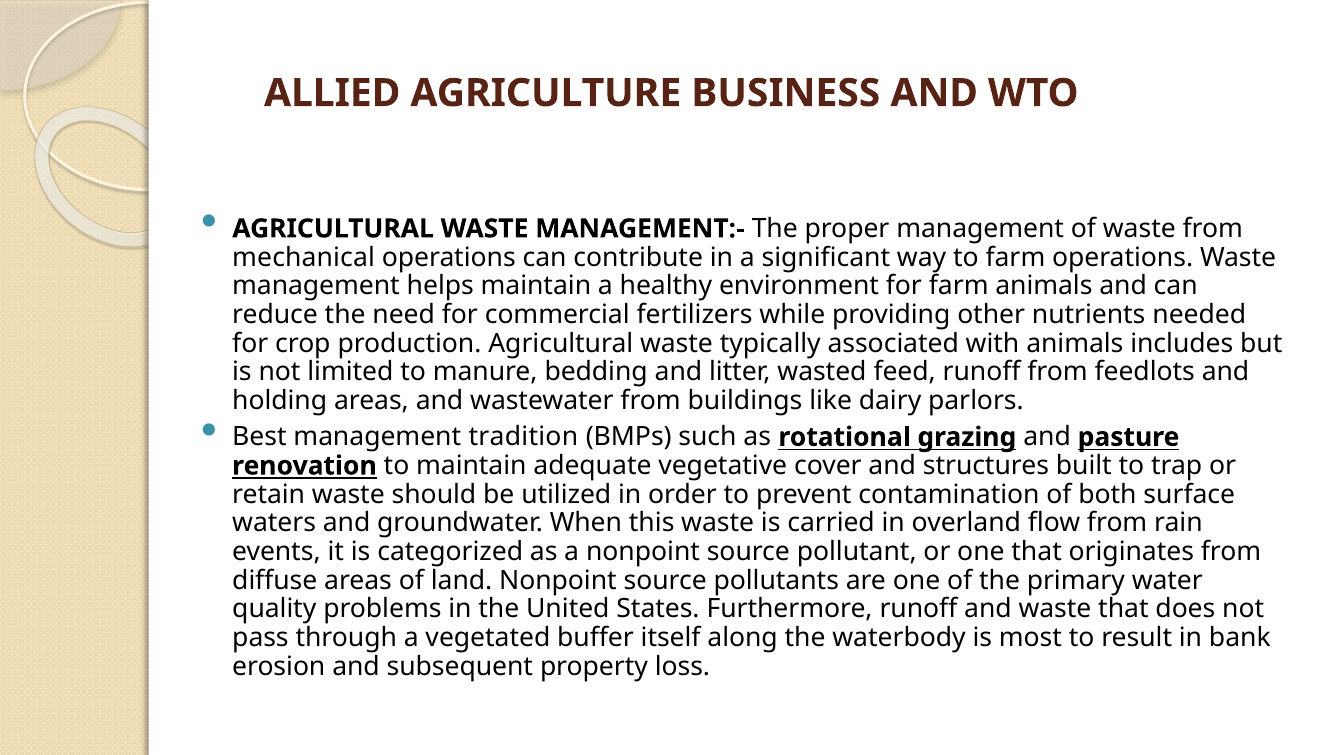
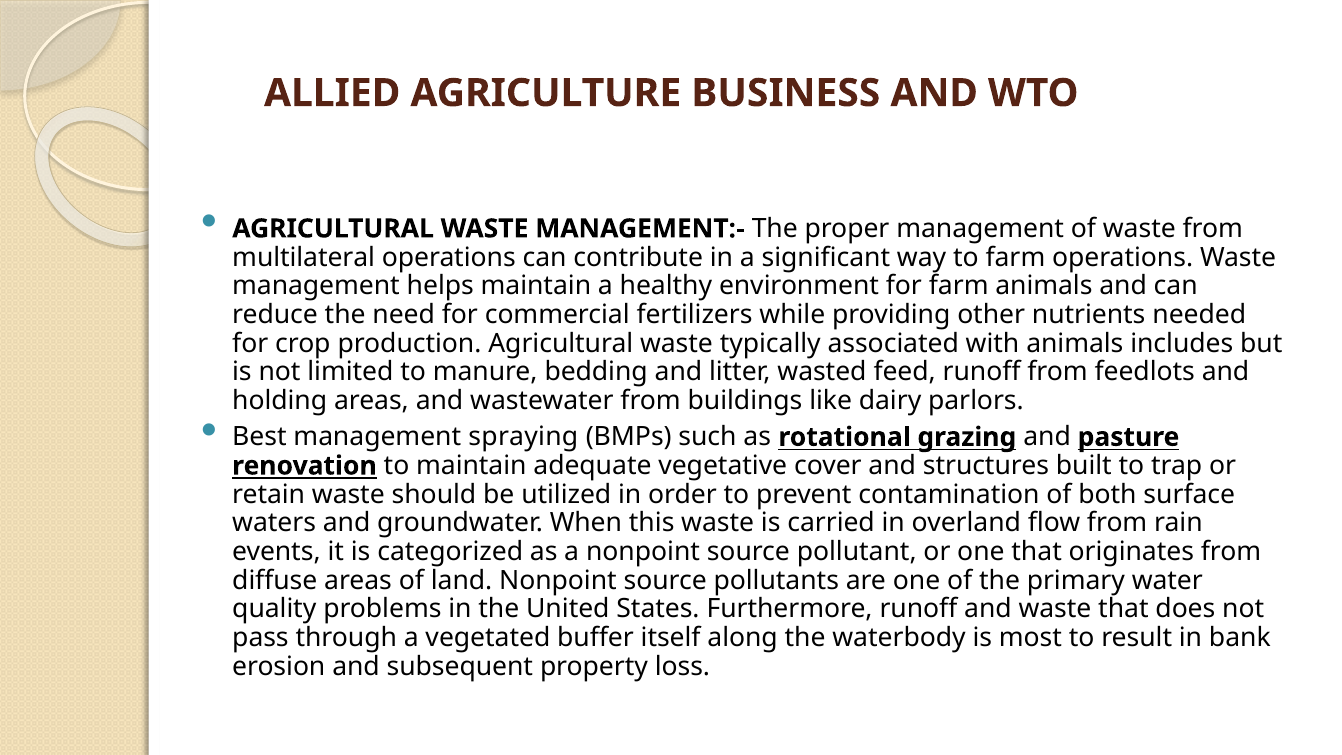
mechanical: mechanical -> multilateral
tradition: tradition -> spraying
